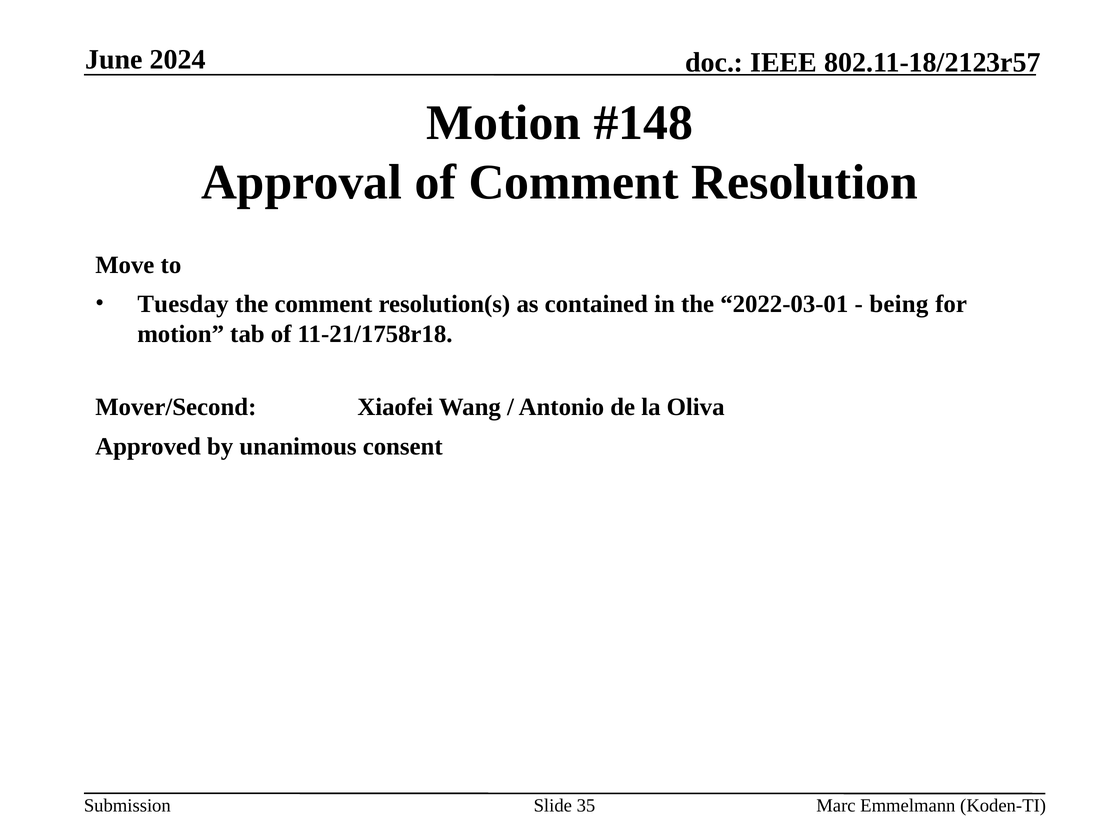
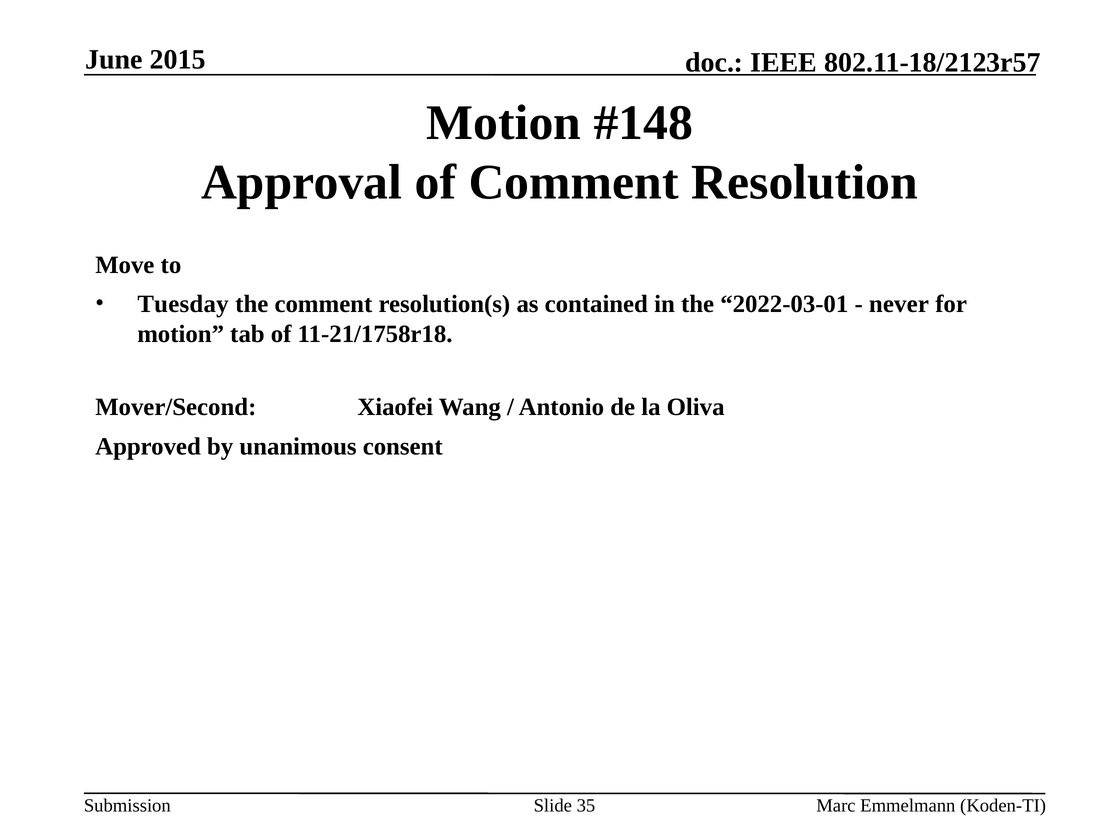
2024: 2024 -> 2015
being: being -> never
